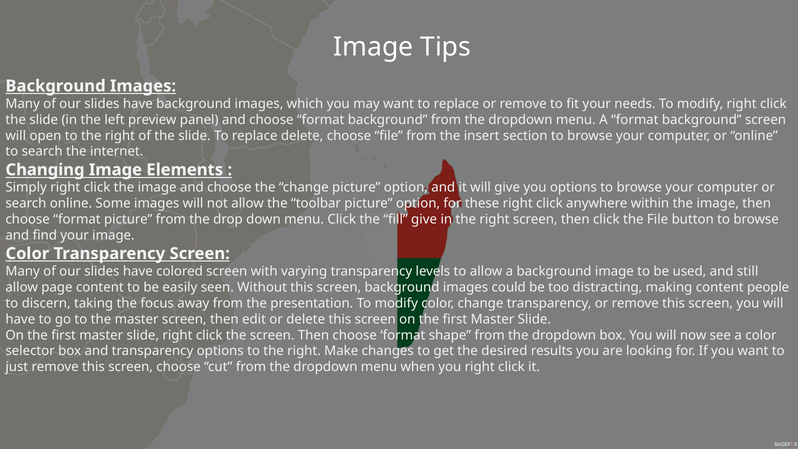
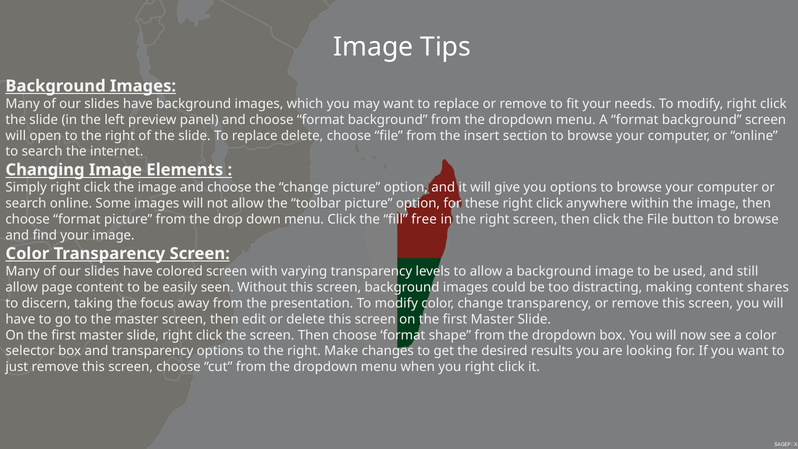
fill give: give -> free
people: people -> shares
